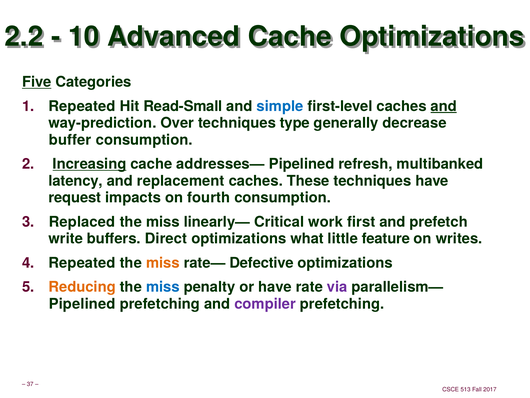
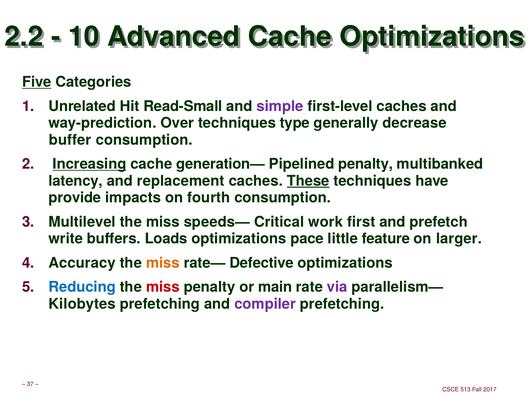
Repeated at (82, 106): Repeated -> Unrelated
simple colour: blue -> purple
and at (444, 106) underline: present -> none
addresses—: addresses— -> generation—
Pipelined refresh: refresh -> penalty
These underline: none -> present
request: request -> provide
Replaced: Replaced -> Multilevel
linearly—: linearly— -> speeds—
Direct: Direct -> Loads
what: what -> pace
writes: writes -> larger
Repeated at (82, 263): Repeated -> Accuracy
Reducing colour: orange -> blue
miss at (163, 287) colour: blue -> red
or have: have -> main
Pipelined at (82, 303): Pipelined -> Kilobytes
